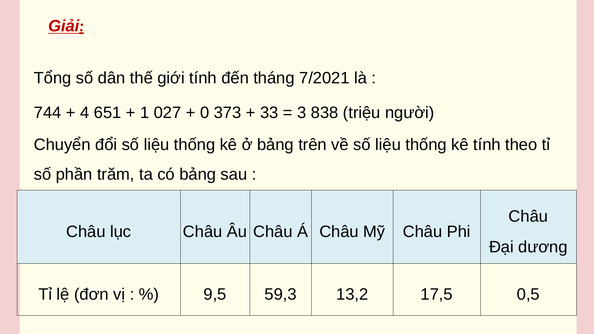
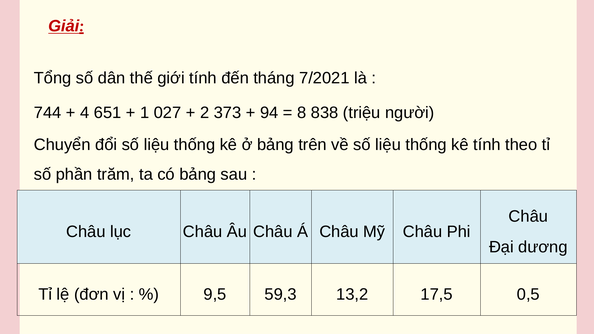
0: 0 -> 2
33: 33 -> 94
3: 3 -> 8
